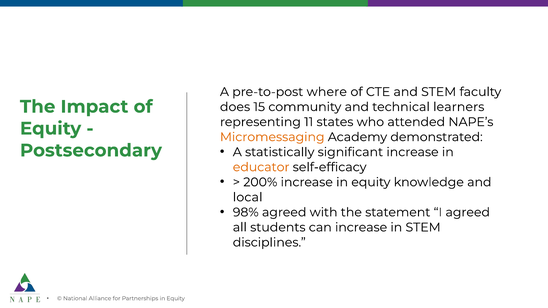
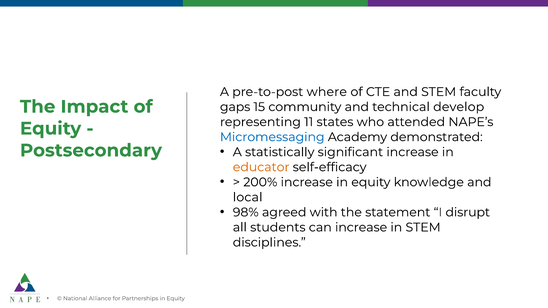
does: does -> gaps
learners: learners -> develop
Micromessaging colour: orange -> blue
I agreed: agreed -> disrupt
